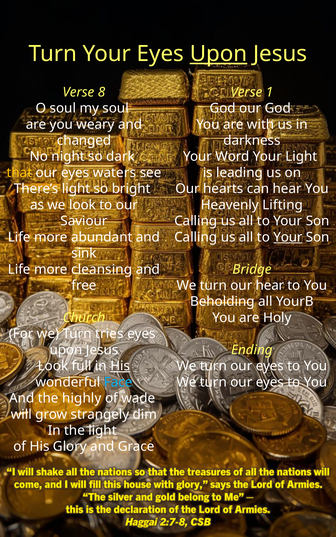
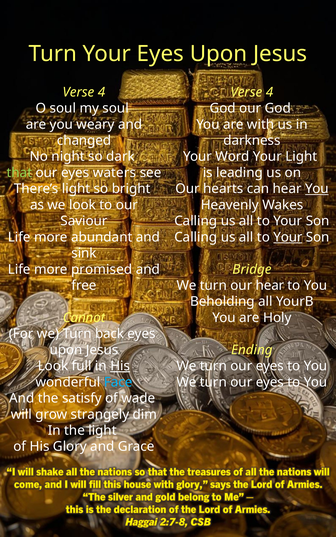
Upon at (219, 54) underline: present -> none
8 at (102, 92): 8 -> 4
1 at (270, 92): 1 -> 4
that colour: yellow -> light green
You at (317, 189) underline: none -> present
Lifting: Lifting -> Wakes
cleansing: cleansing -> promised
Church: Church -> Cannot
tries: tries -> back
highly: highly -> satisfy
